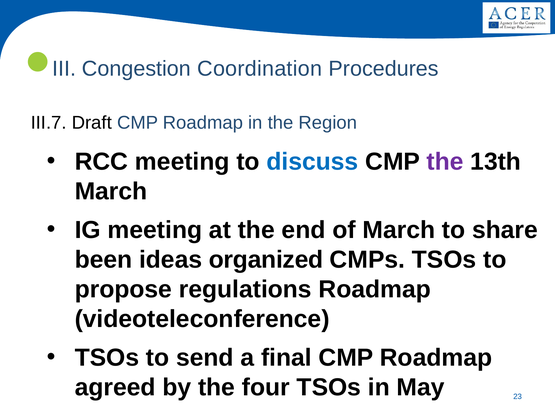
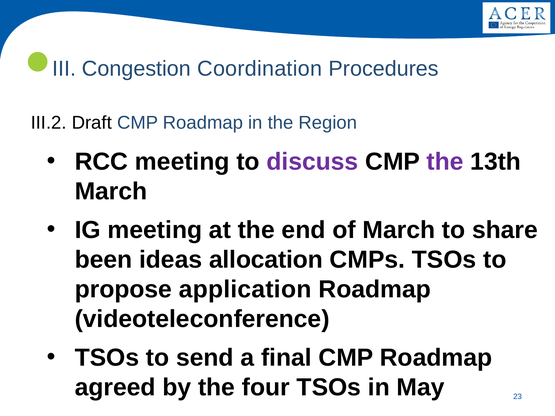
III.7: III.7 -> III.2
discuss colour: blue -> purple
organized: organized -> allocation
regulations: regulations -> application
